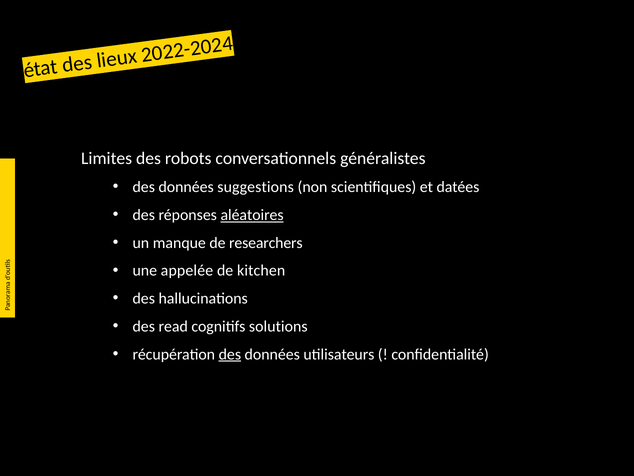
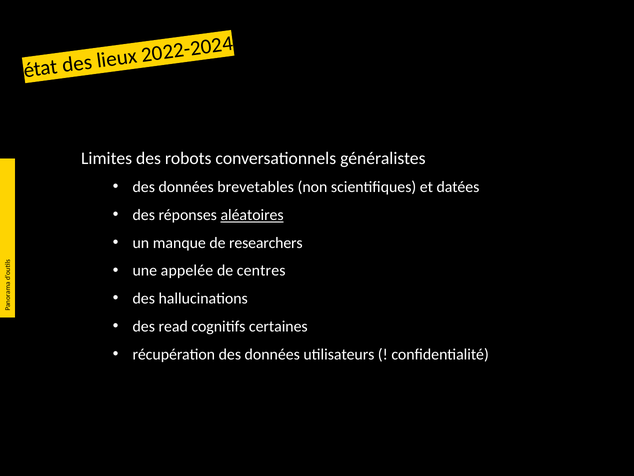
suggestions: suggestions -> brevetables
kitchen: kitchen -> centres
solutions: solutions -> certaines
des at (230, 354) underline: present -> none
